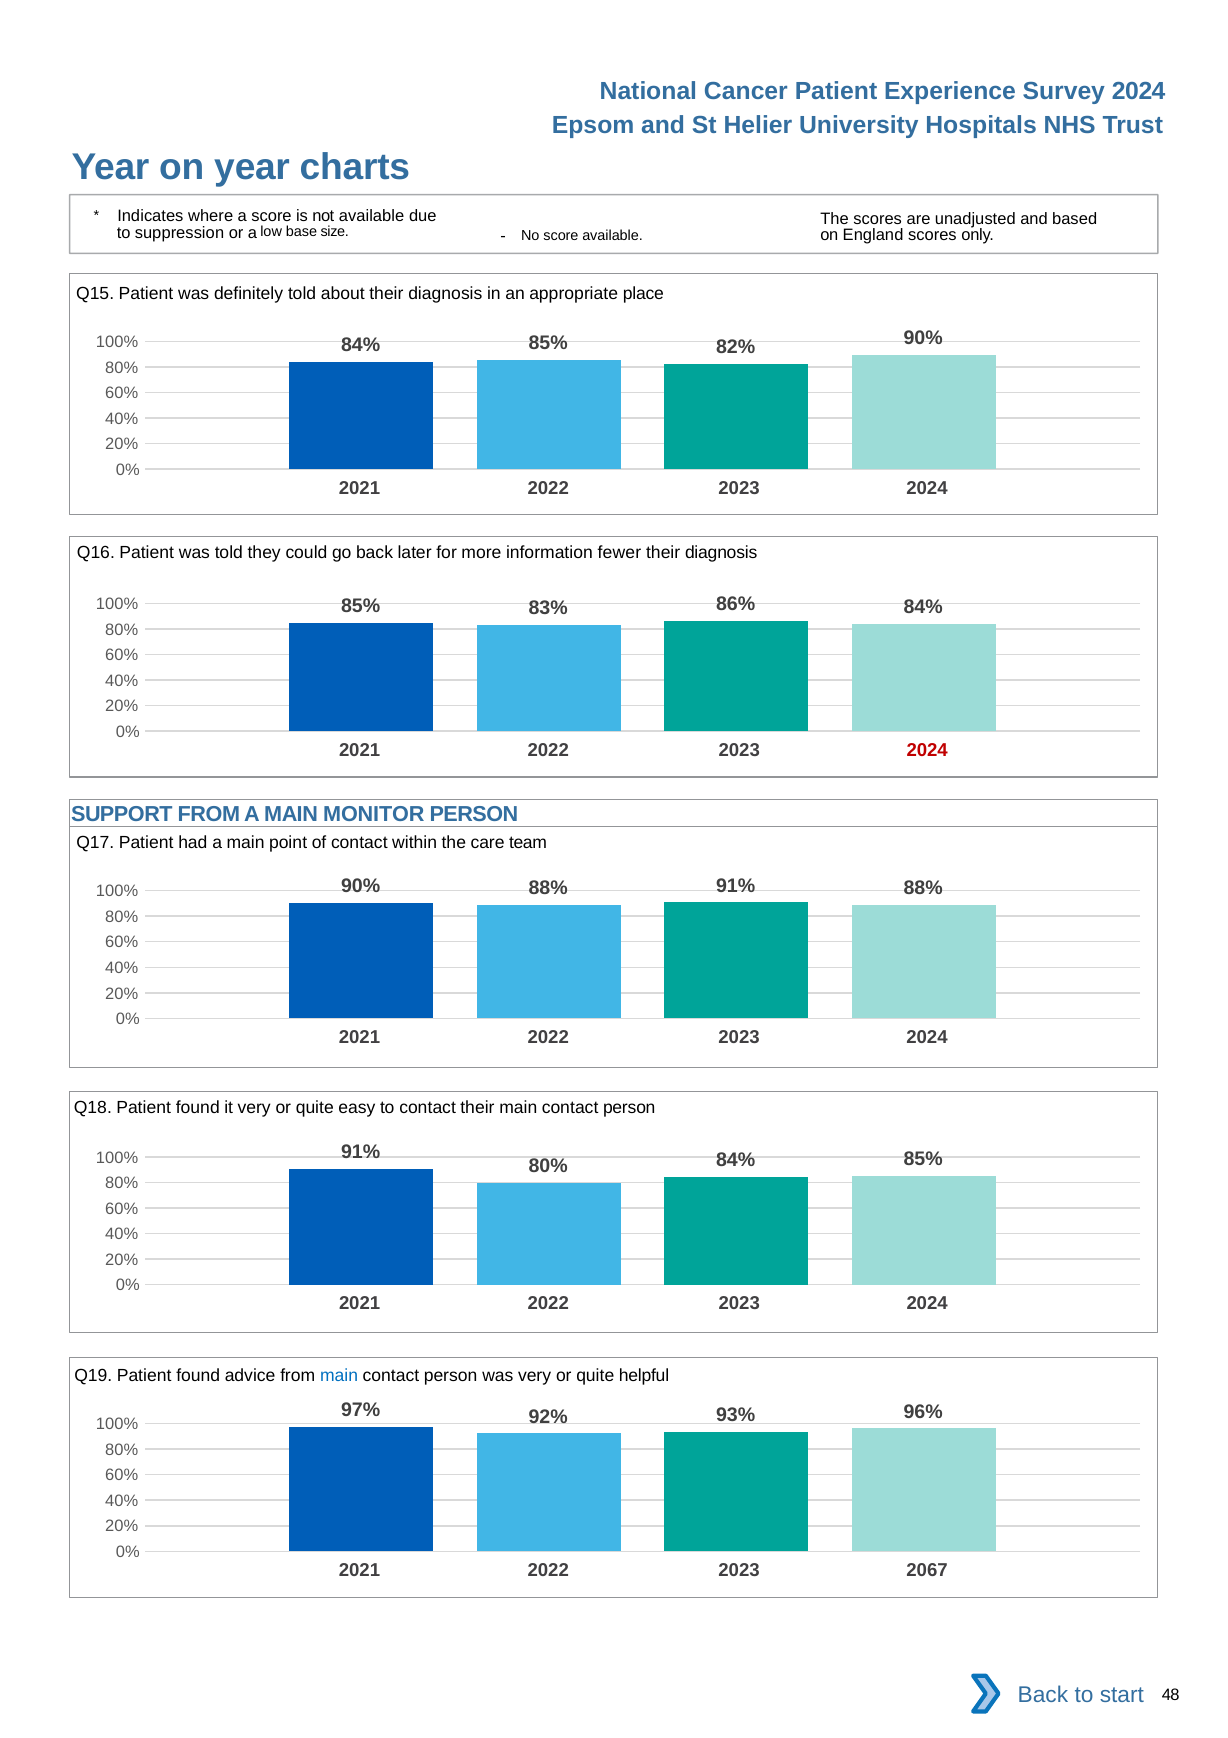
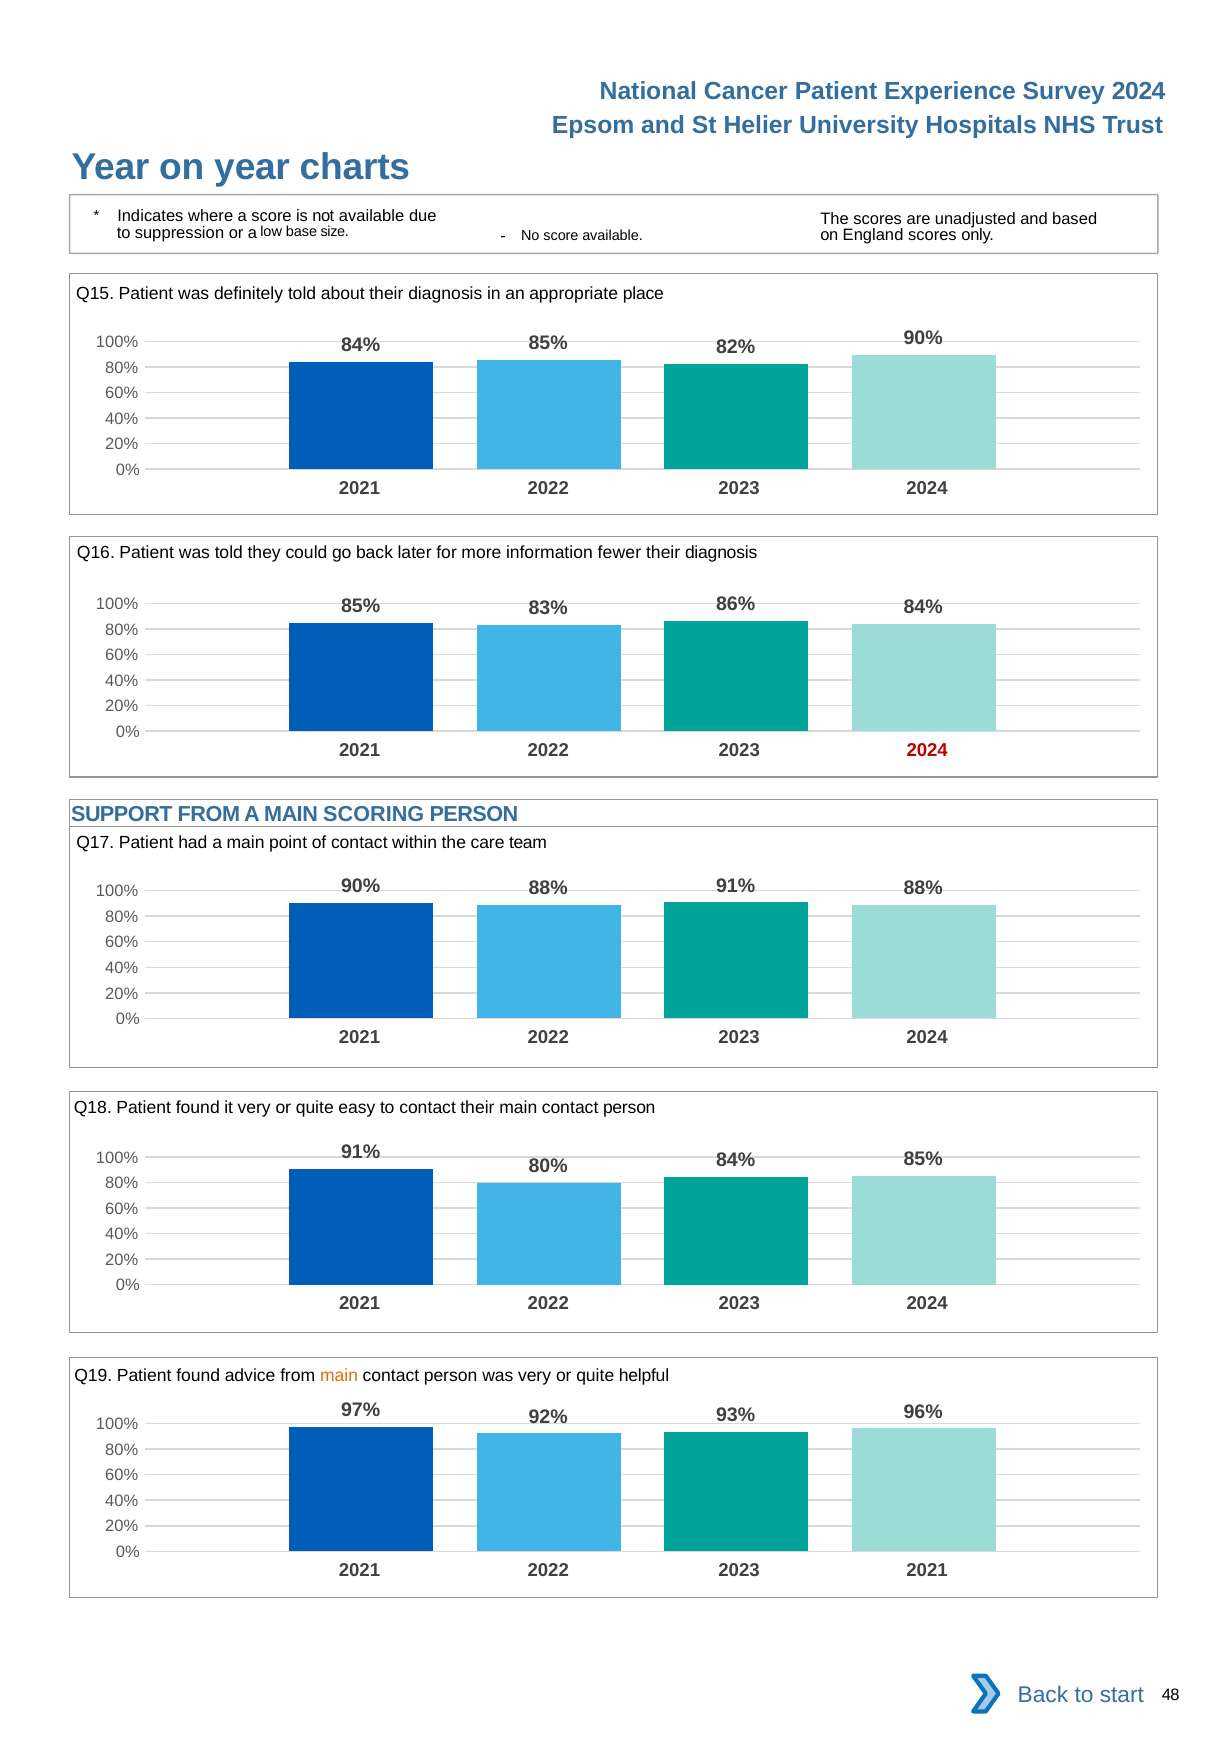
MONITOR: MONITOR -> SCORING
main at (339, 1375) colour: blue -> orange
2023 2067: 2067 -> 2021
